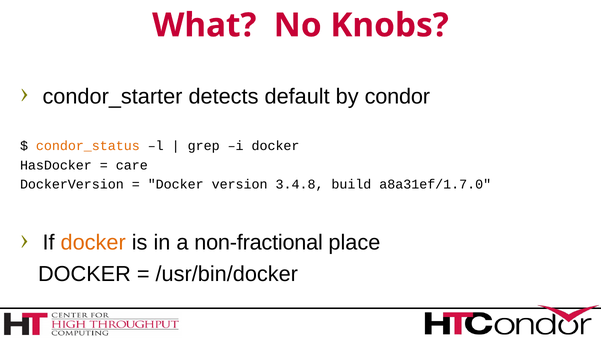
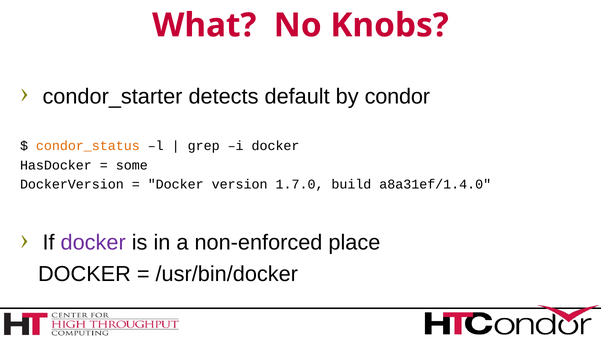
care: care -> some
3.4.8: 3.4.8 -> 1.7.0
a8a31ef/1.7.0: a8a31ef/1.7.0 -> a8a31ef/1.4.0
docker at (93, 243) colour: orange -> purple
non-fractional: non-fractional -> non-enforced
